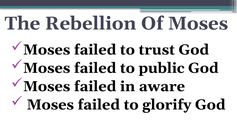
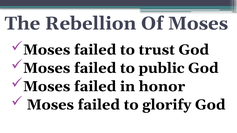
aware: aware -> honor
